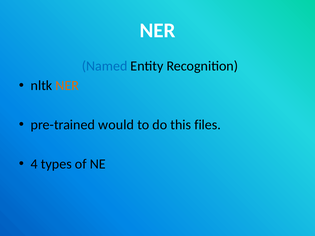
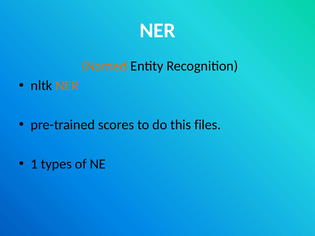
Named colour: blue -> orange
would: would -> scores
4: 4 -> 1
